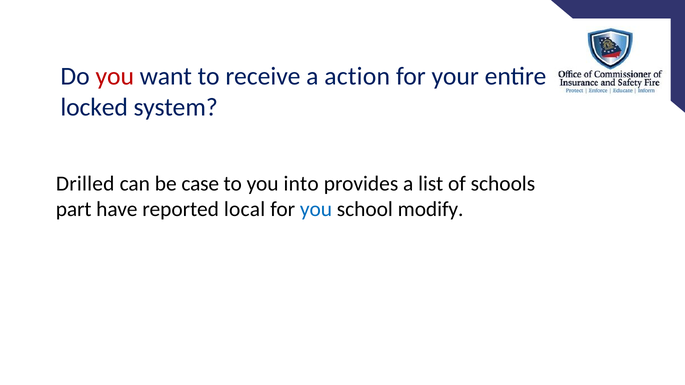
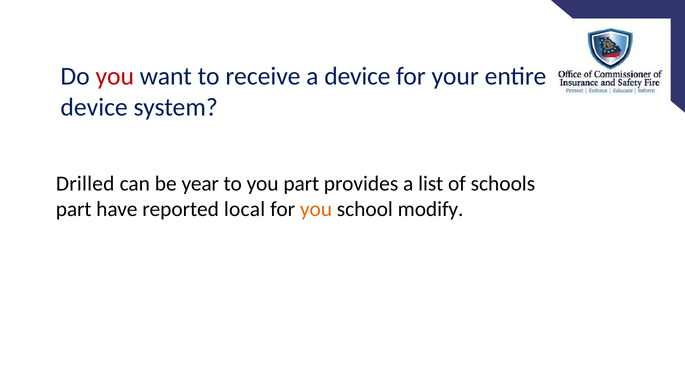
a action: action -> device
locked at (94, 107): locked -> device
case: case -> year
you into: into -> part
you at (316, 210) colour: blue -> orange
